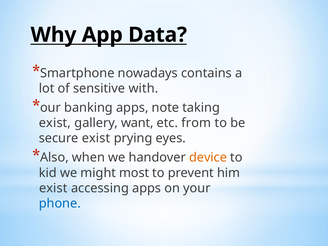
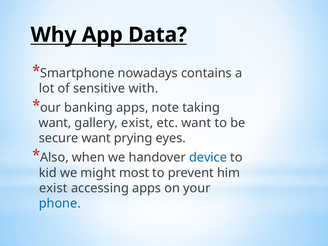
exist at (55, 123): exist -> want
gallery want: want -> exist
etc from: from -> want
secure exist: exist -> want
device colour: orange -> blue
